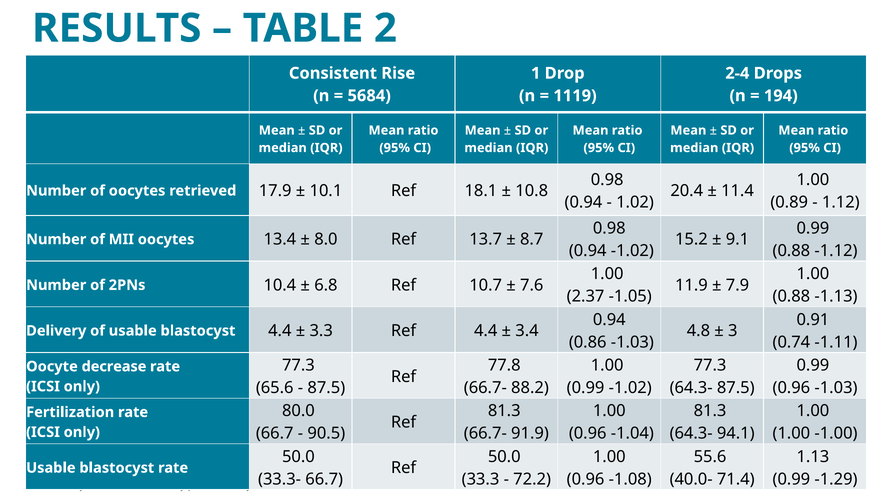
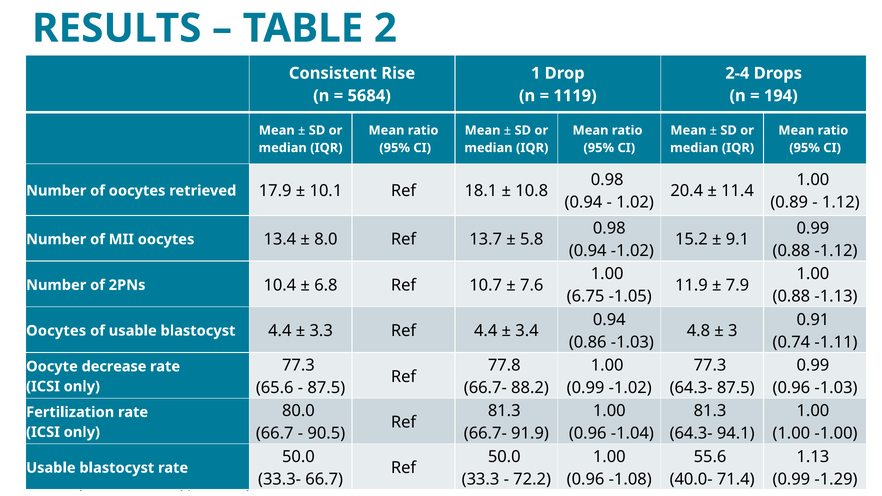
8.7: 8.7 -> 5.8
2.37: 2.37 -> 6.75
Delivery at (56, 331): Delivery -> Oocytes
